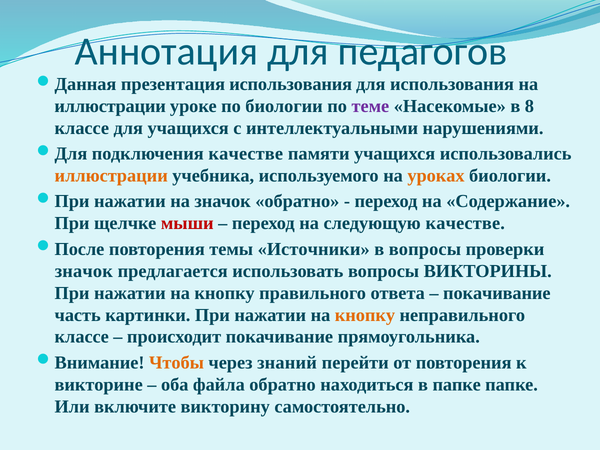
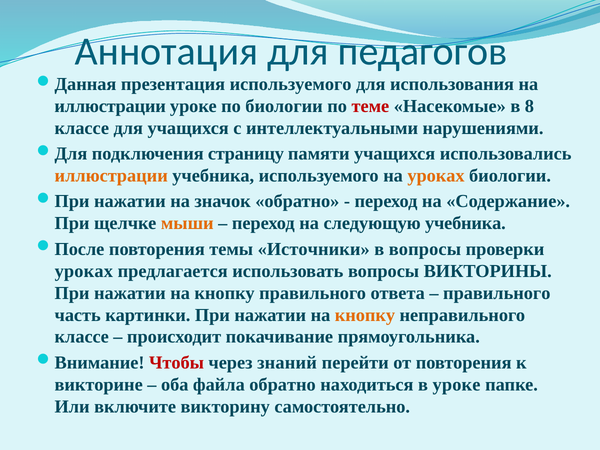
презентация использования: использования -> используемого
теме colour: purple -> red
подключения качестве: качестве -> страницу
мыши colour: red -> orange
следующую качестве: качестве -> учебника
значок at (84, 271): значок -> уроках
покачивание at (497, 293): покачивание -> правильного
Чтобы colour: orange -> red
в папке: папке -> уроке
